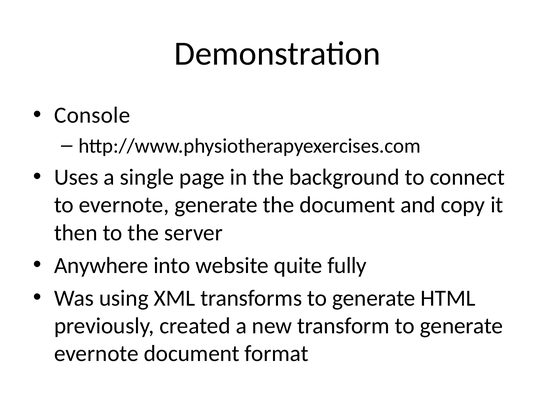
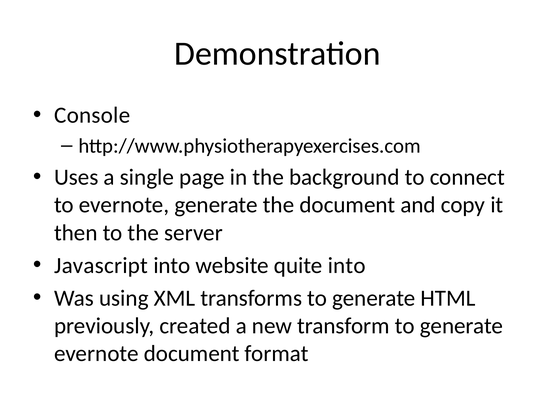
Anywhere: Anywhere -> Javascript
quite fully: fully -> into
